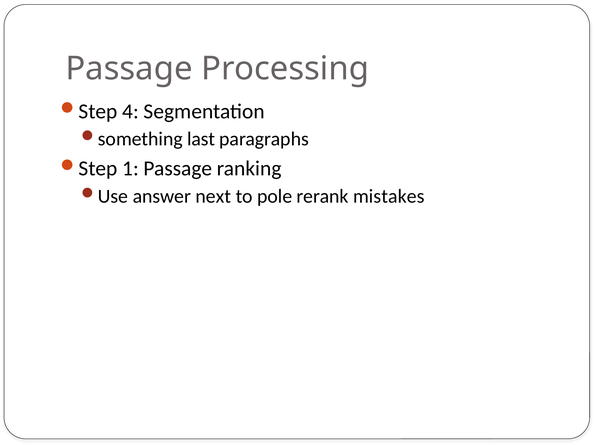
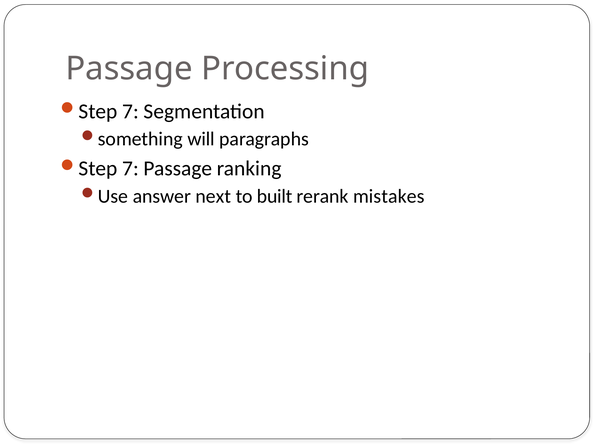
4 at (130, 111): 4 -> 7
last: last -> will
1 at (130, 169): 1 -> 7
pole: pole -> built
